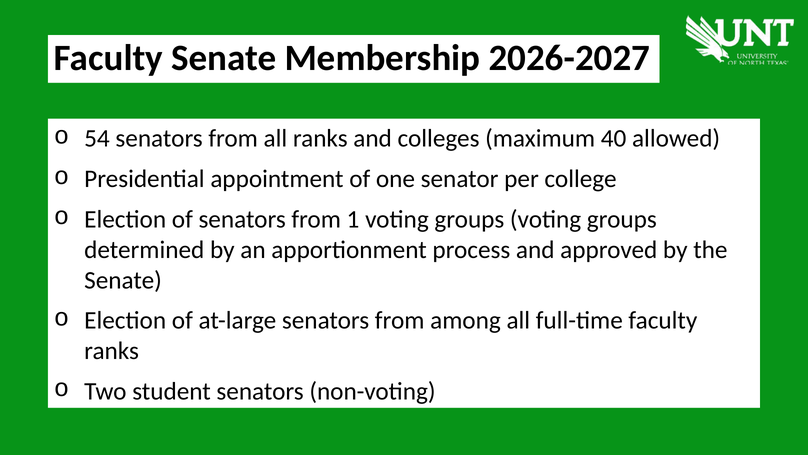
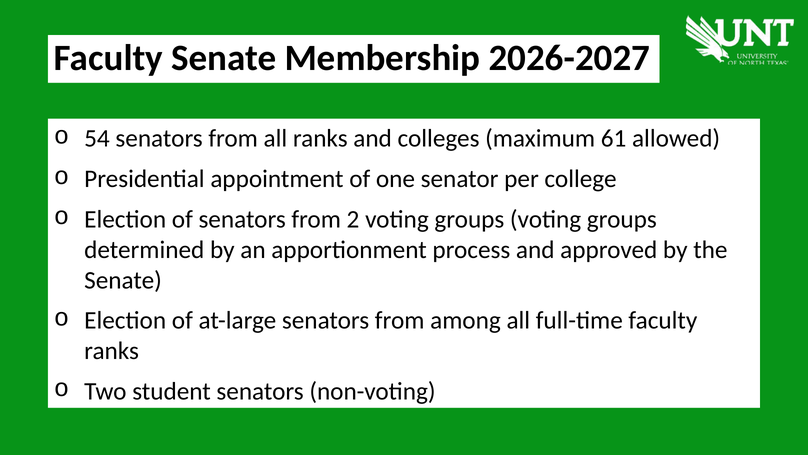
40: 40 -> 61
1: 1 -> 2
